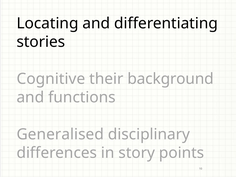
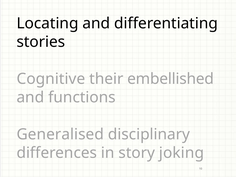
background: background -> embellished
points: points -> joking
